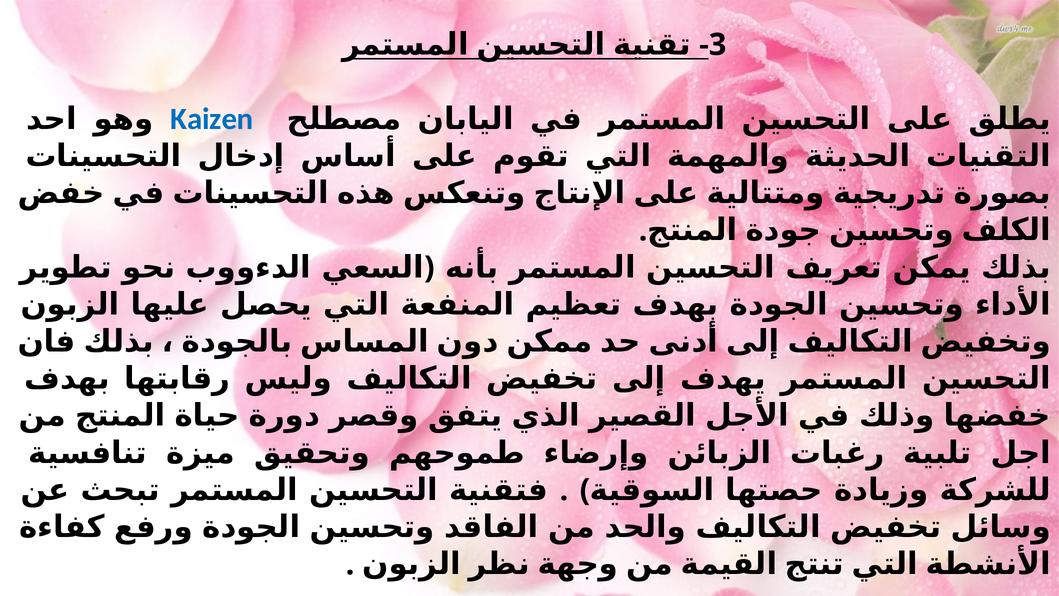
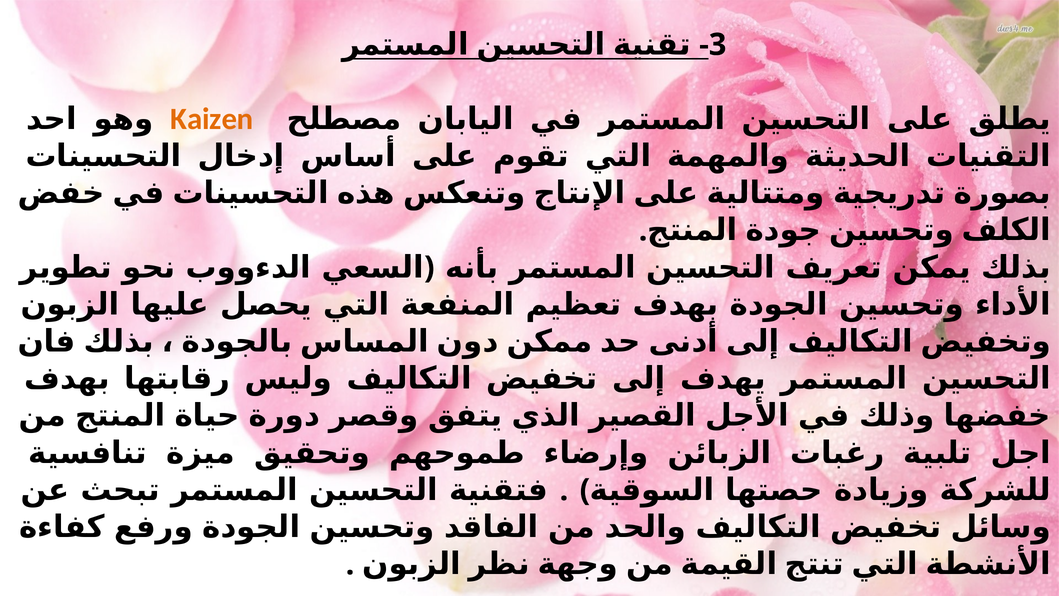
Kaizen colour: blue -> orange
